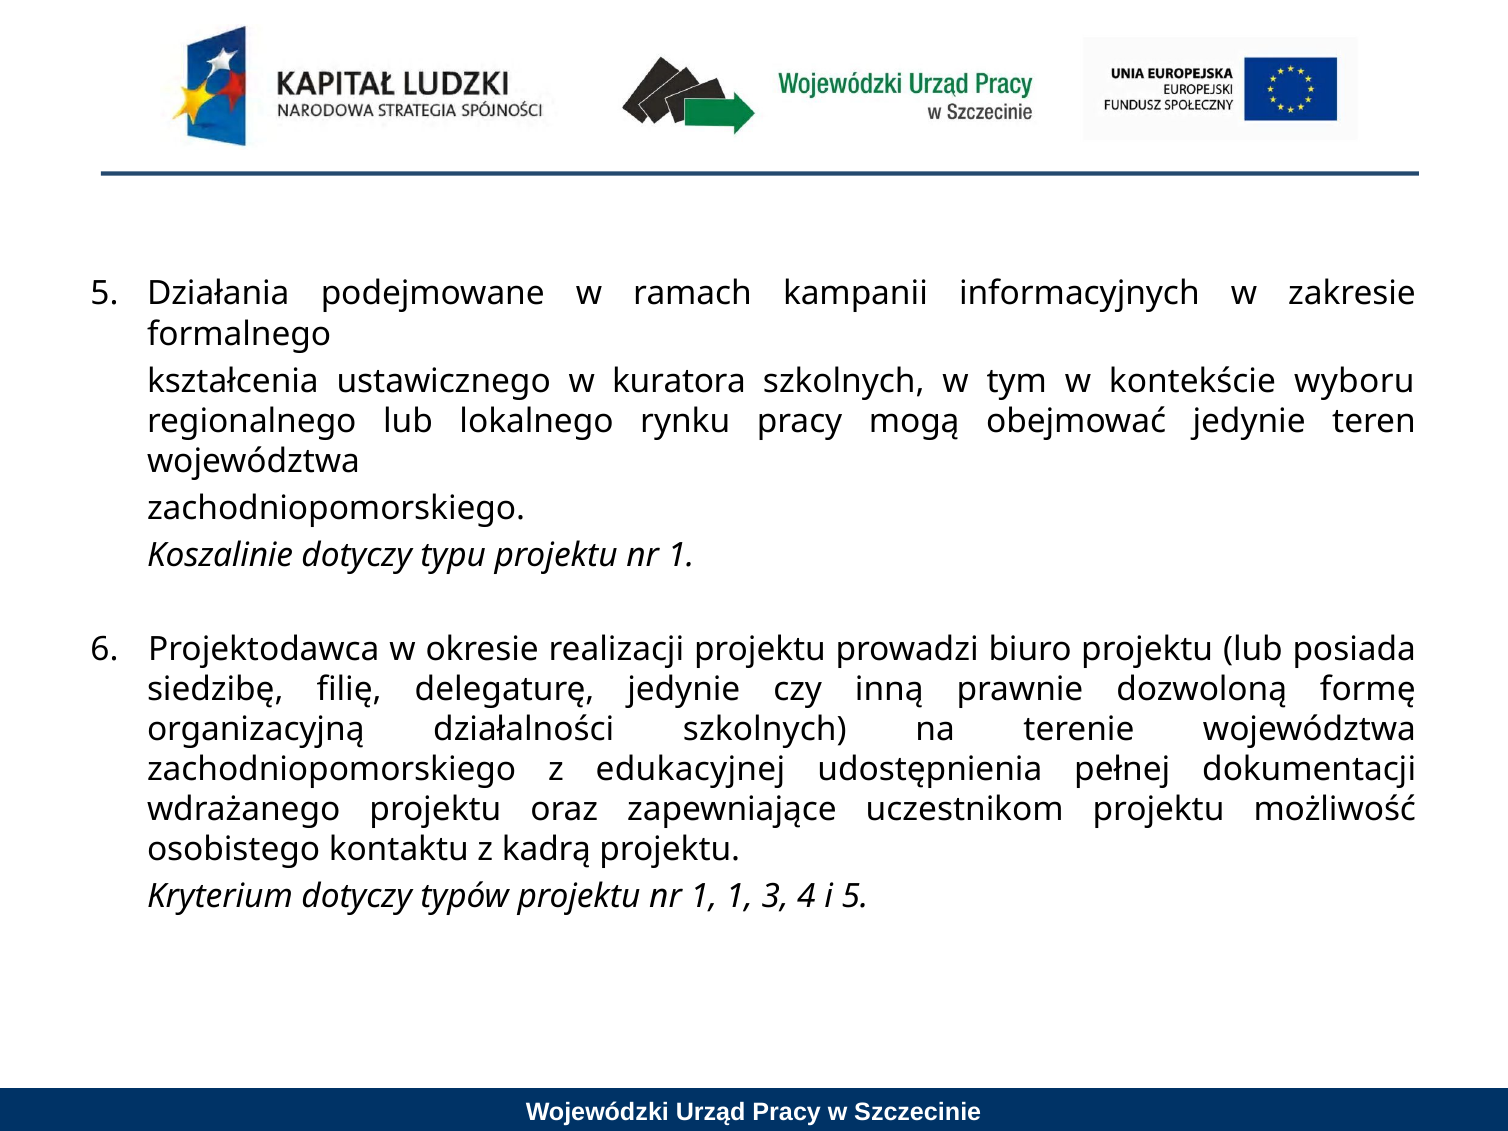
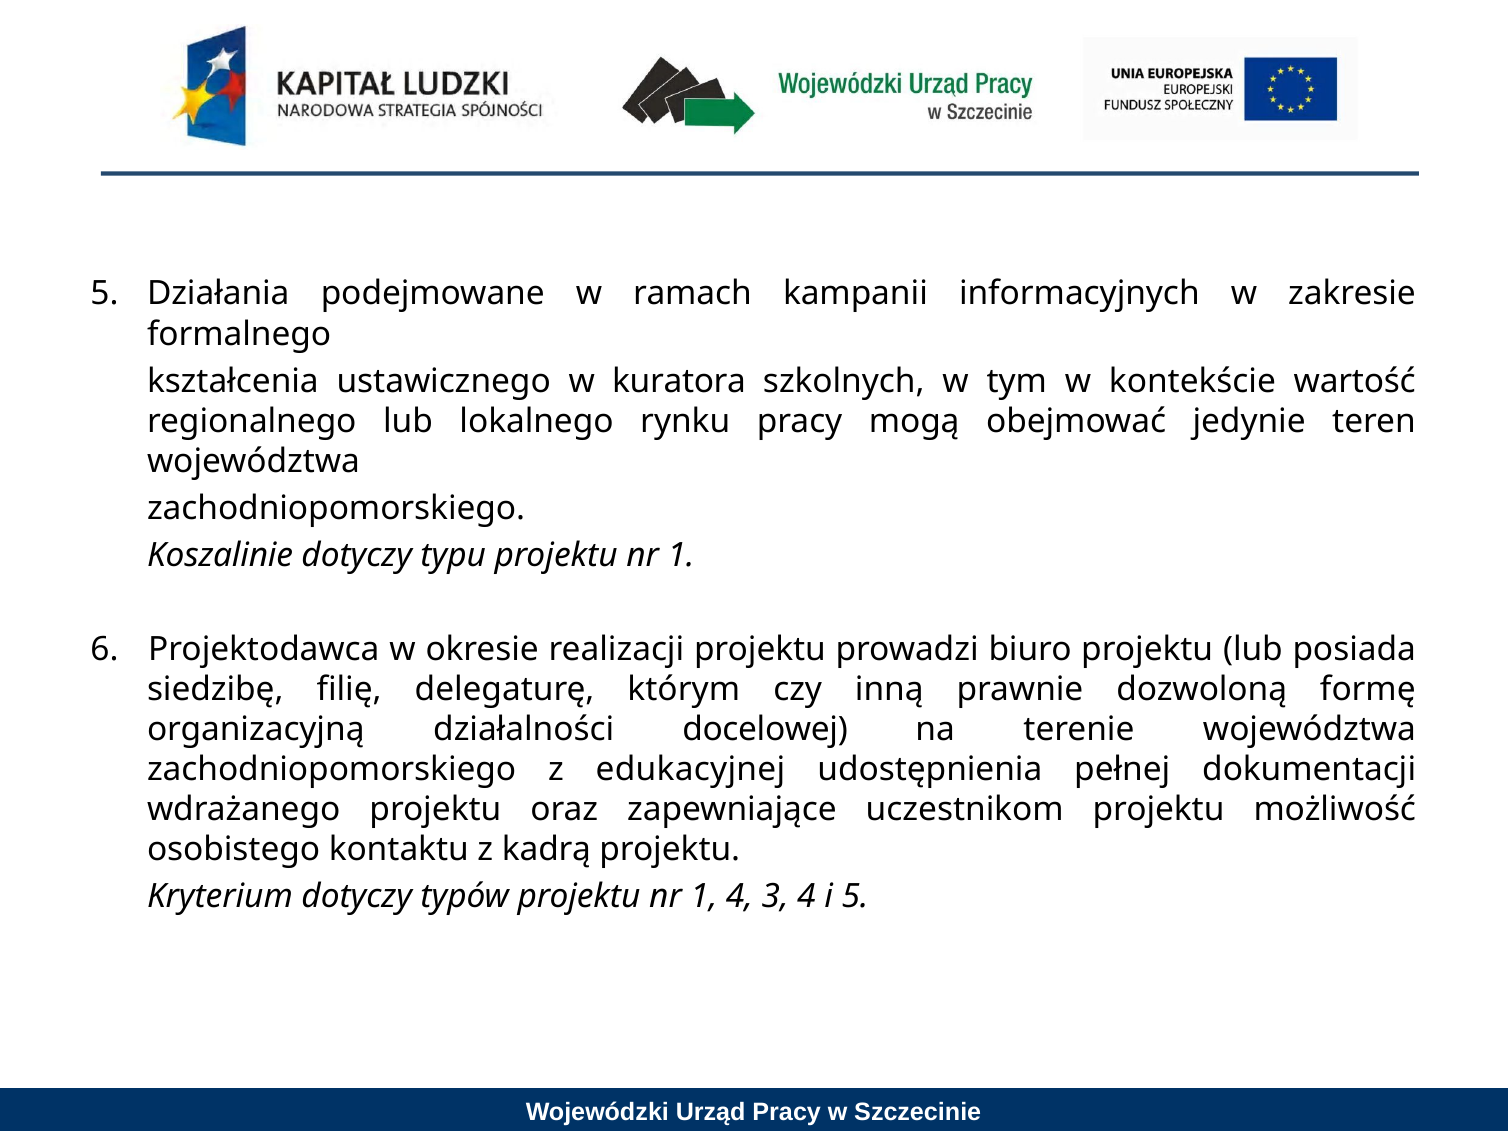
wyboru: wyboru -> wartość
delegaturę jedynie: jedynie -> którym
działalności szkolnych: szkolnych -> docelowej
1 1: 1 -> 4
